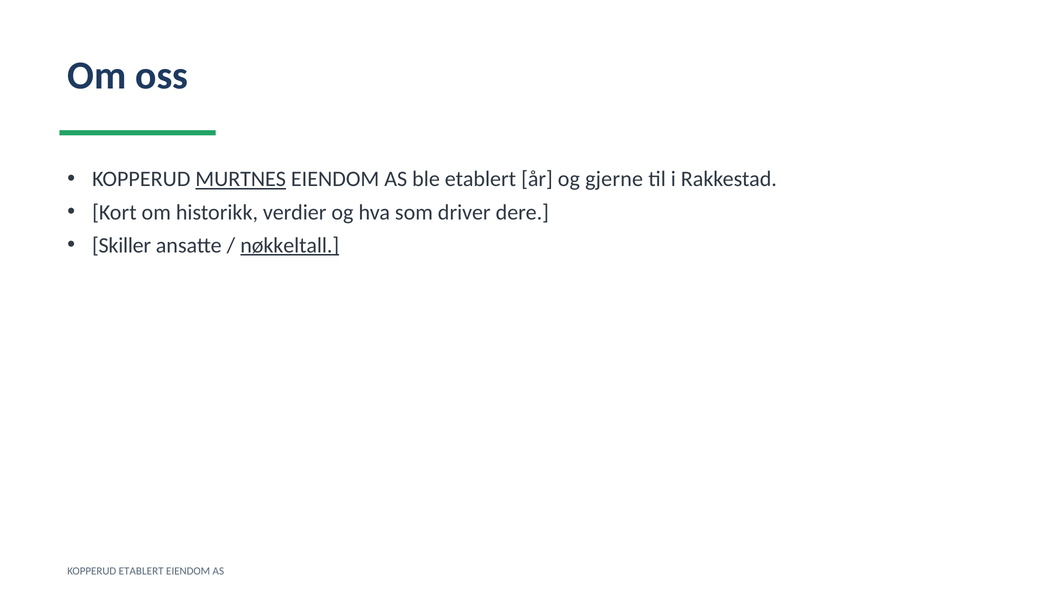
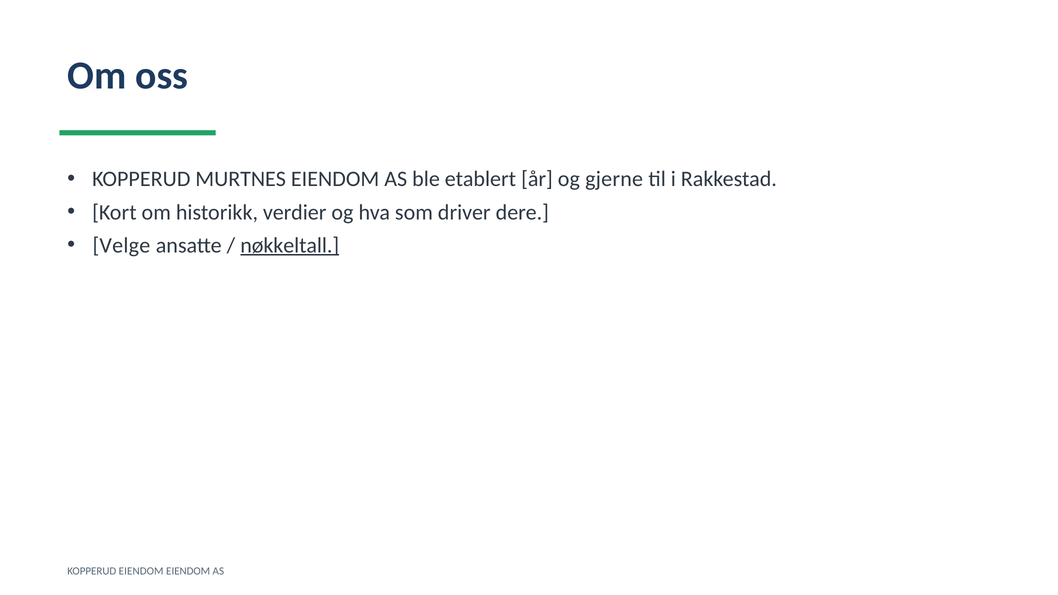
MURTNES underline: present -> none
Skiller: Skiller -> Velge
KOPPERUD ETABLERT: ETABLERT -> EIENDOM
